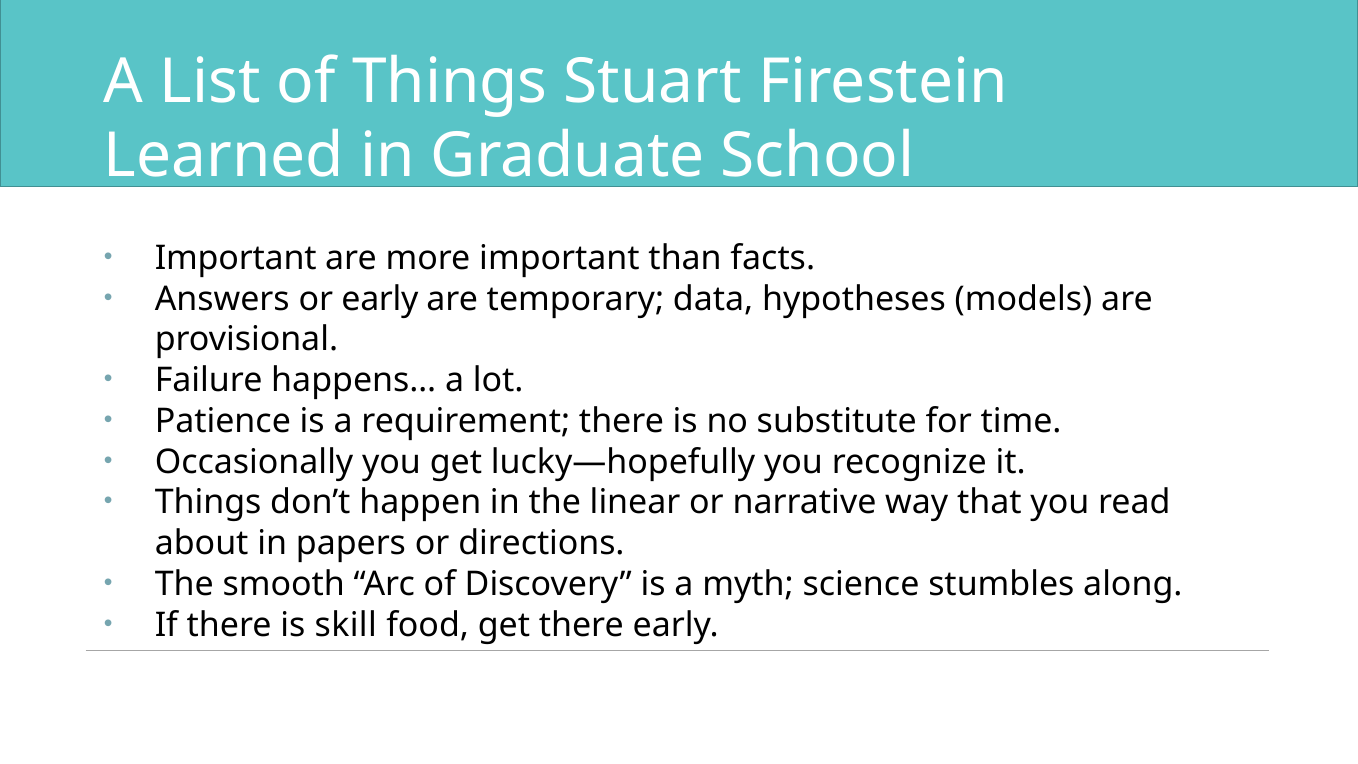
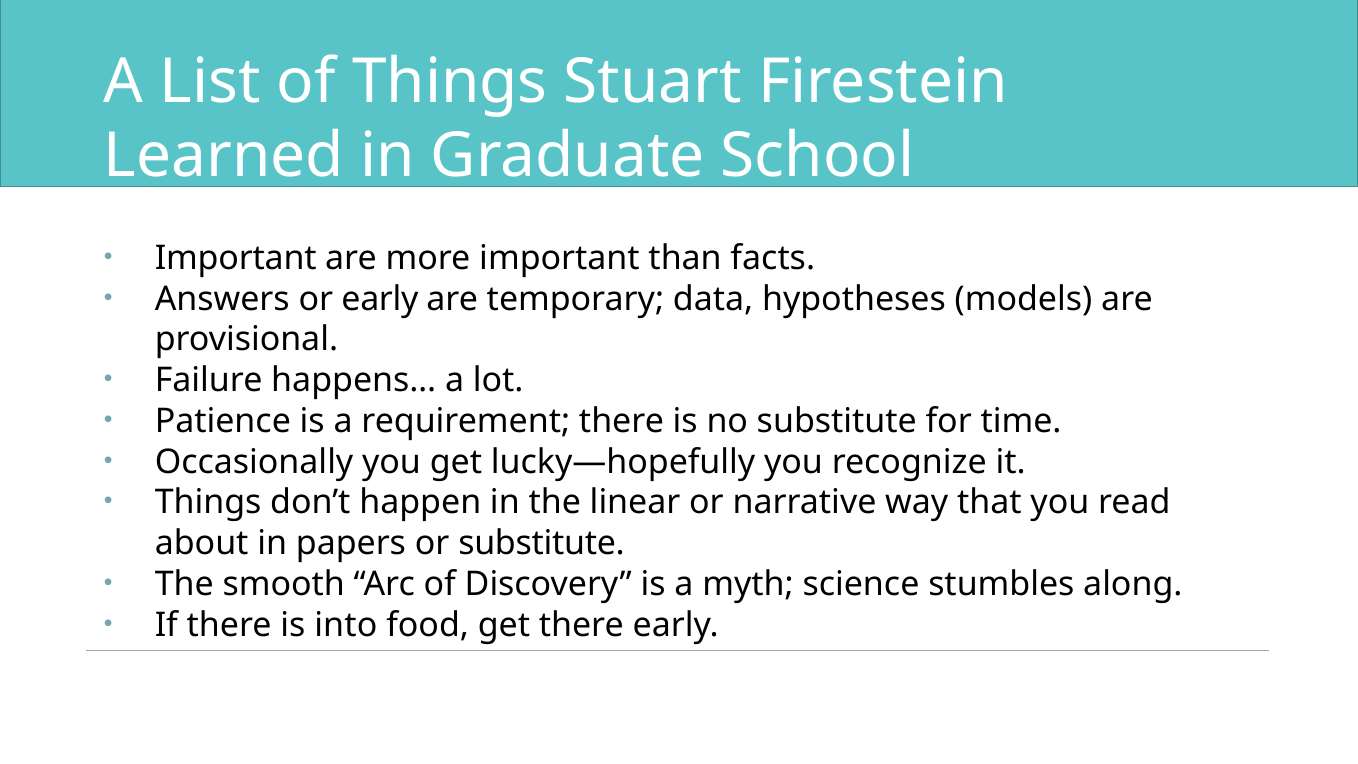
or directions: directions -> substitute
skill: skill -> into
